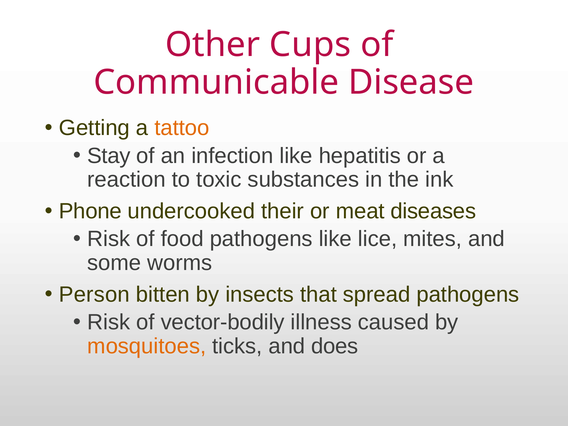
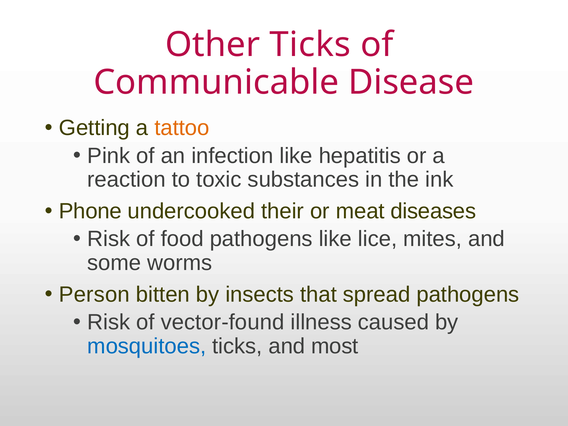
Other Cups: Cups -> Ticks
Stay: Stay -> Pink
vector-bodily: vector-bodily -> vector-found
mosquitoes colour: orange -> blue
does: does -> most
